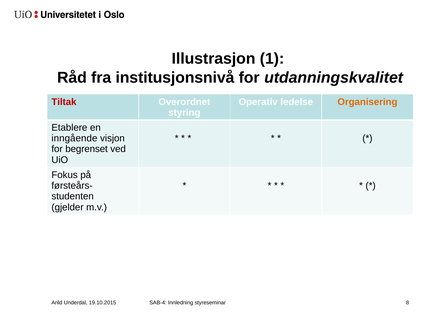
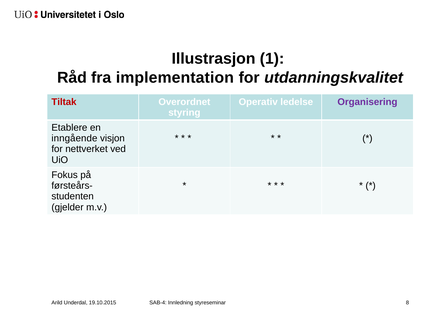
institusjonsnivå: institusjonsnivå -> implementation
Organisering colour: orange -> purple
begrenset: begrenset -> nettverket
